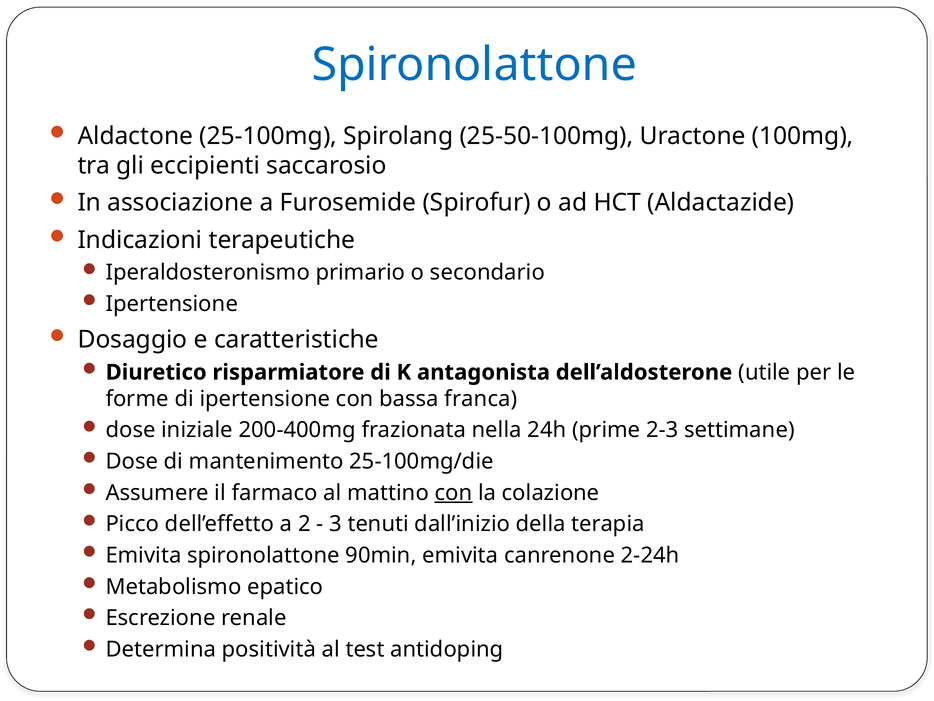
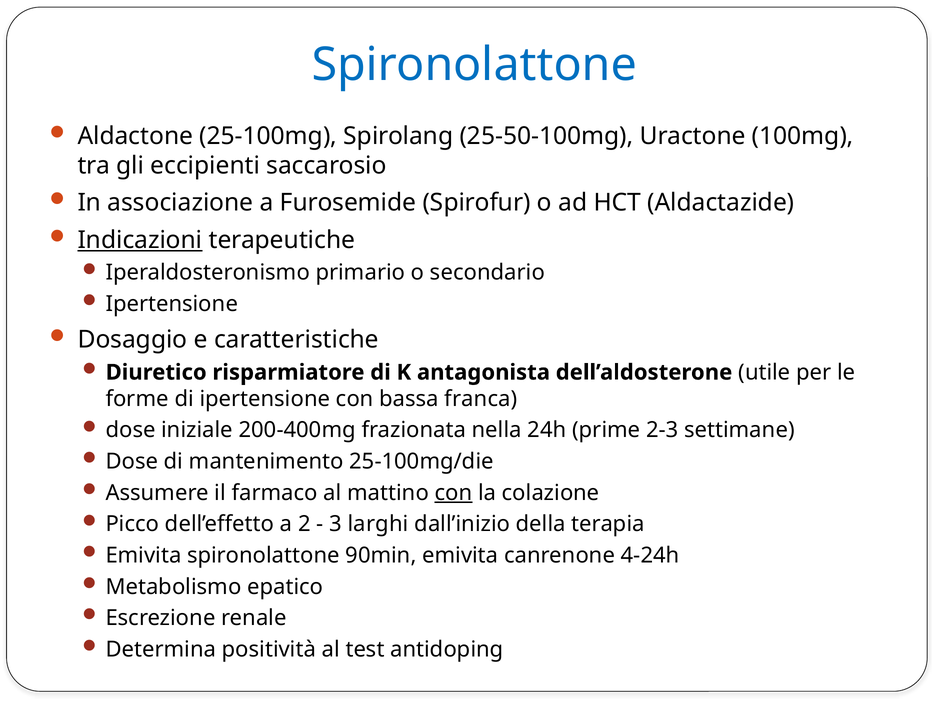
Indicazioni underline: none -> present
tenuti: tenuti -> larghi
2-24h: 2-24h -> 4-24h
